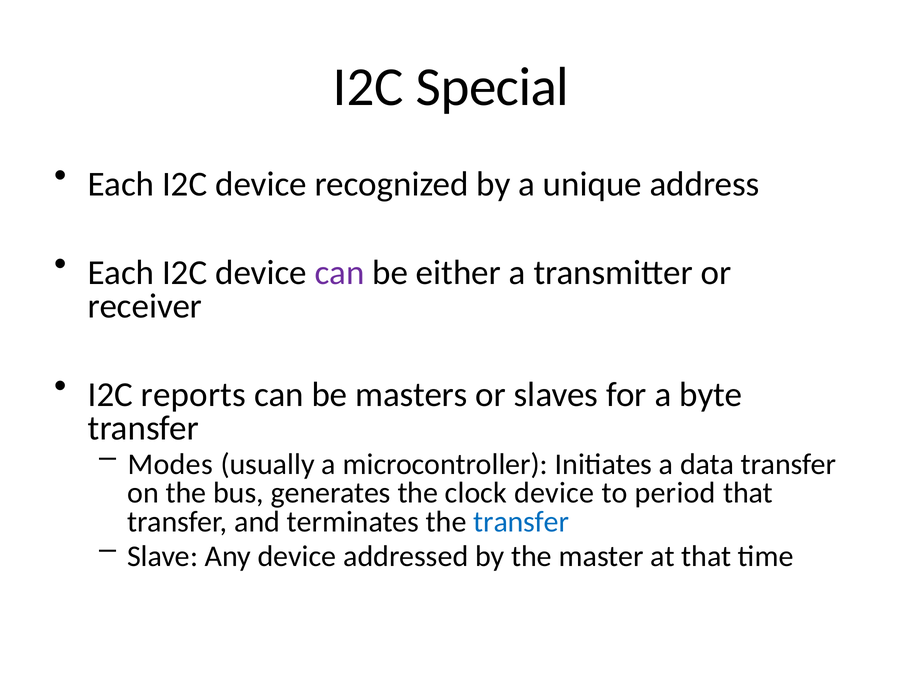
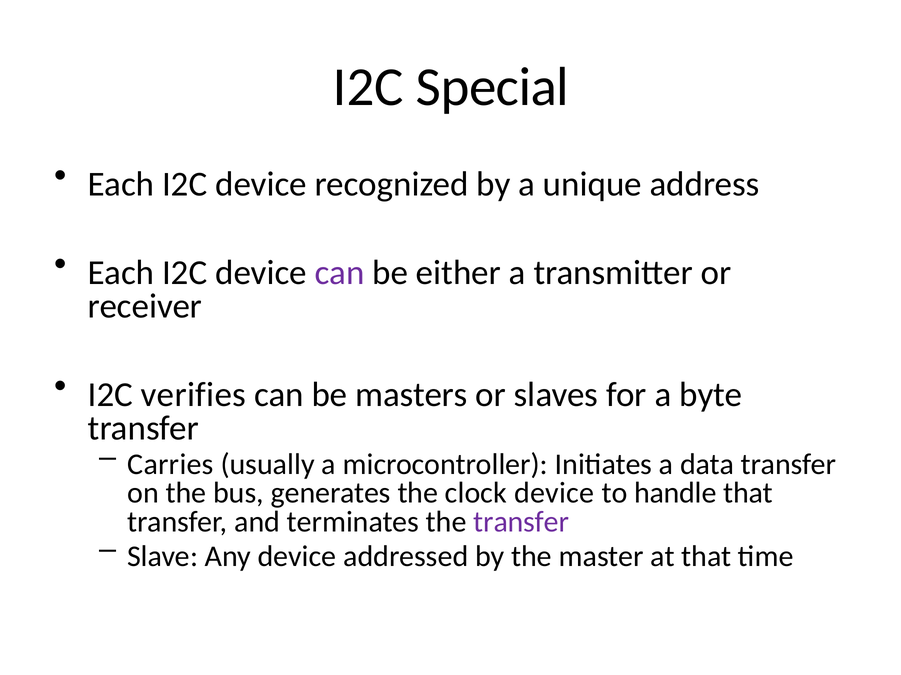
reports: reports -> verifies
Modes: Modes -> Carries
period: period -> handle
transfer at (521, 522) colour: blue -> purple
